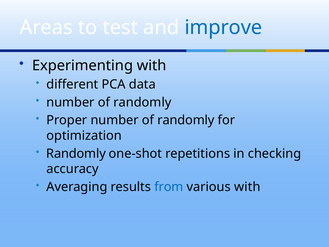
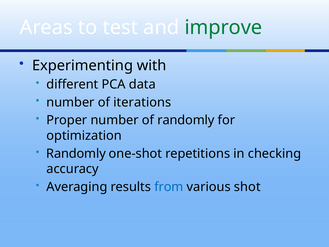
improve colour: blue -> green
randomly at (142, 102): randomly -> iterations
various with: with -> shot
